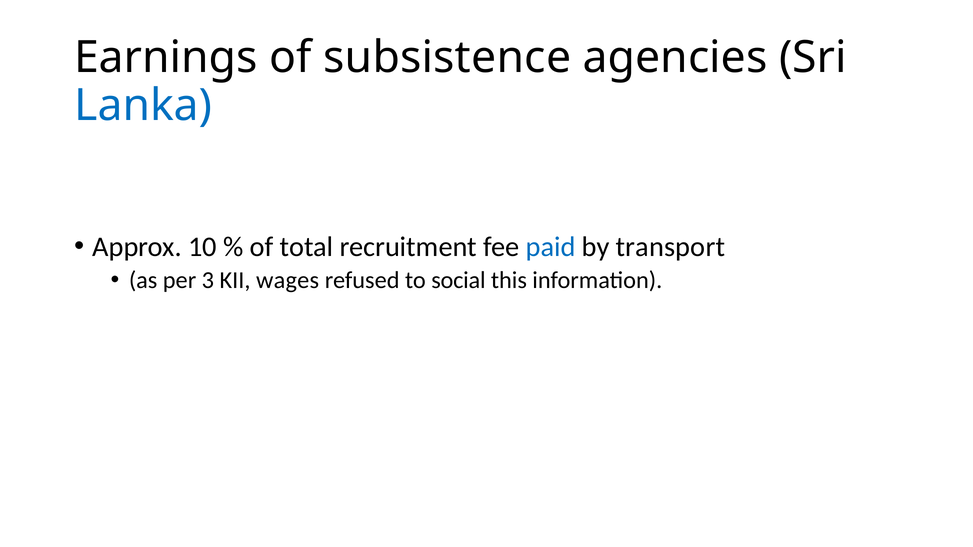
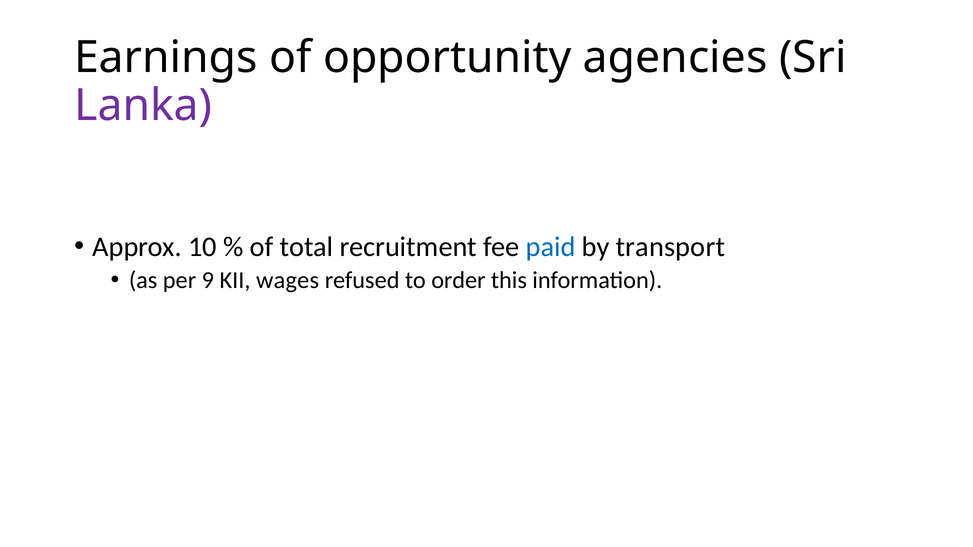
subsistence: subsistence -> opportunity
Lanka colour: blue -> purple
3: 3 -> 9
social: social -> order
